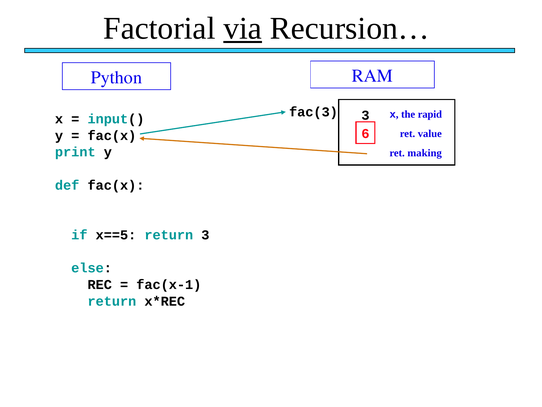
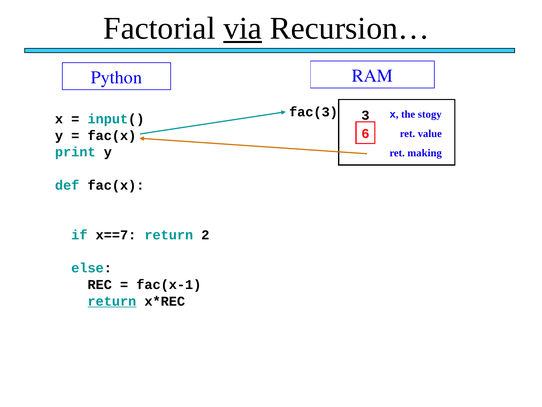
rapid: rapid -> stogy
x==5: x==5 -> x==7
return 3: 3 -> 2
return at (112, 301) underline: none -> present
